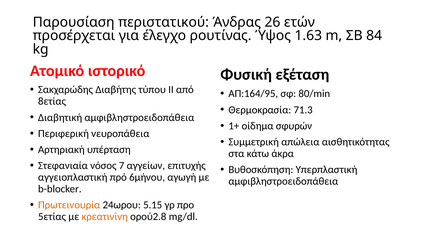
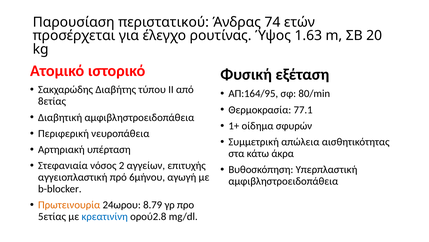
26: 26 -> 74
84: 84 -> 20
71.3: 71.3 -> 77.1
7: 7 -> 2
5.15: 5.15 -> 8.79
κρεατινίνη colour: orange -> blue
